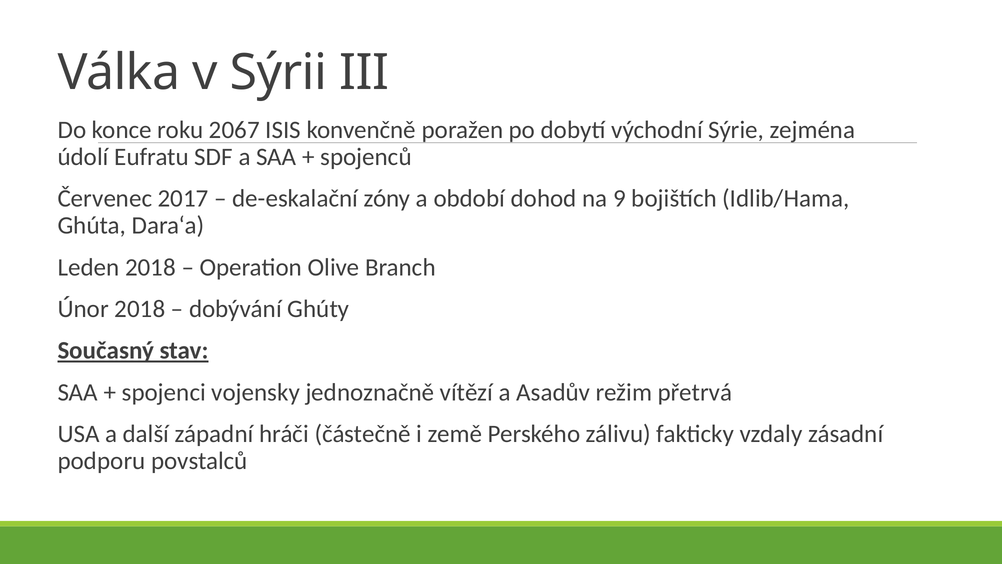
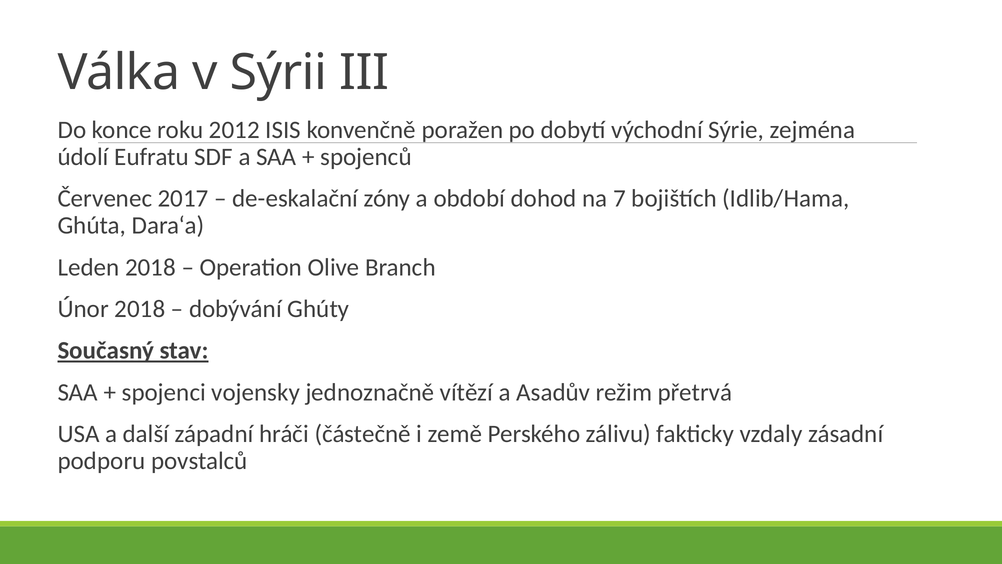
2067: 2067 -> 2012
9: 9 -> 7
